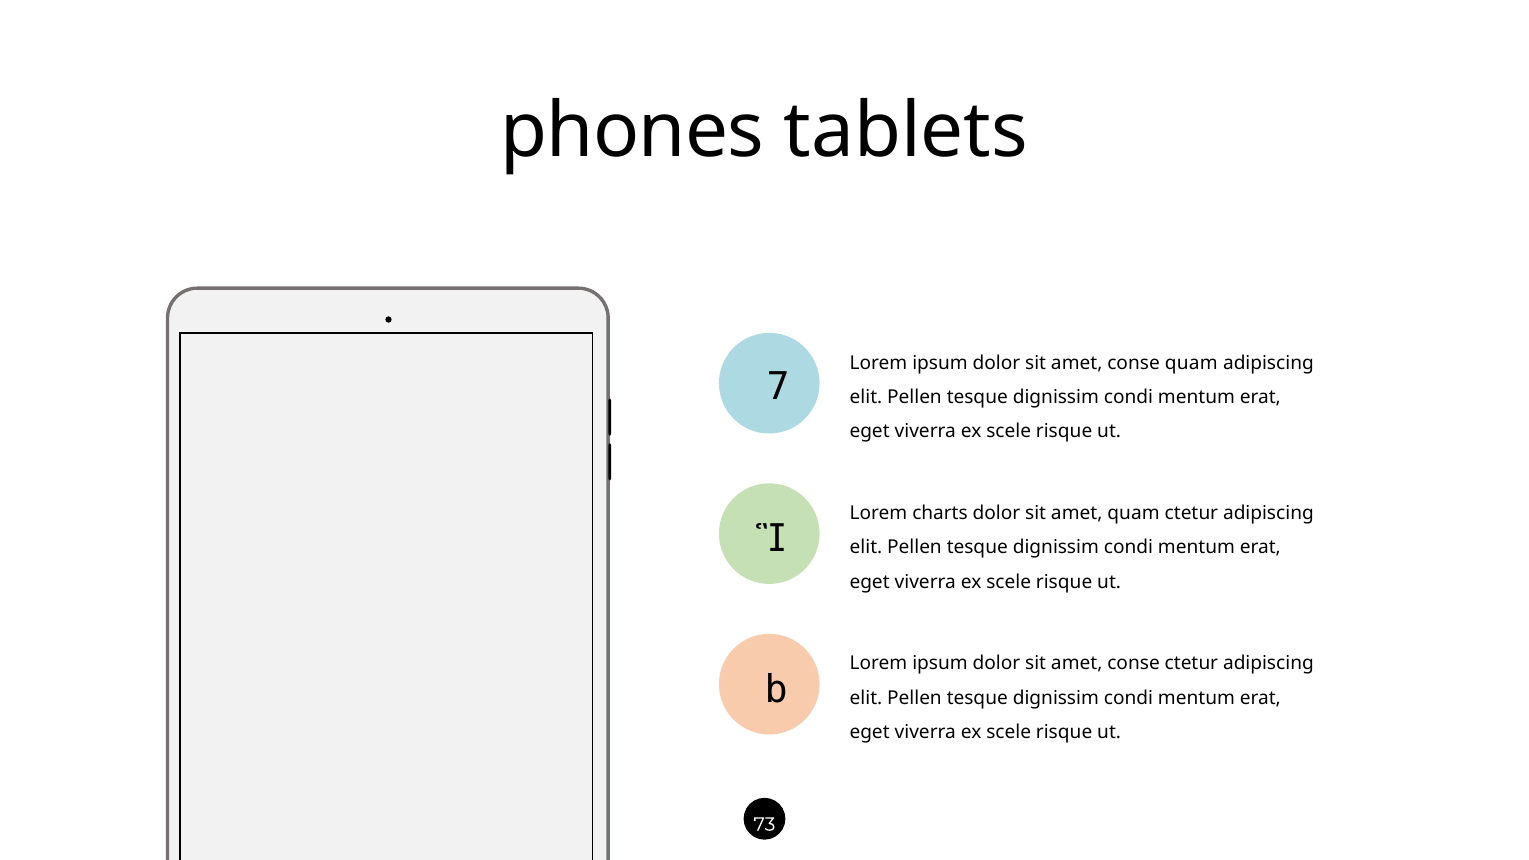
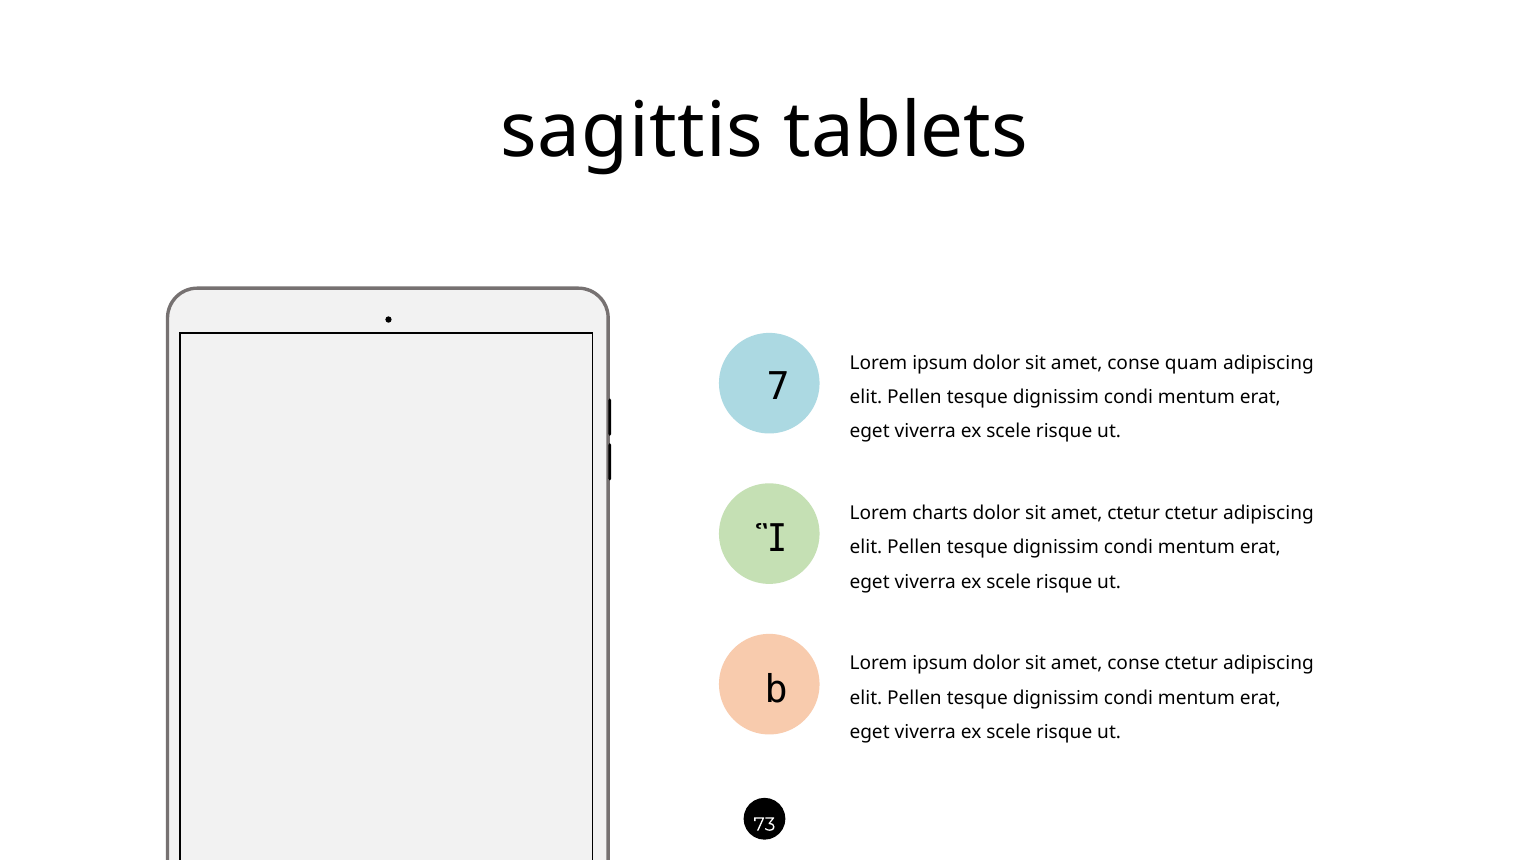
phones: phones -> sagittis
amet quam: quam -> ctetur
